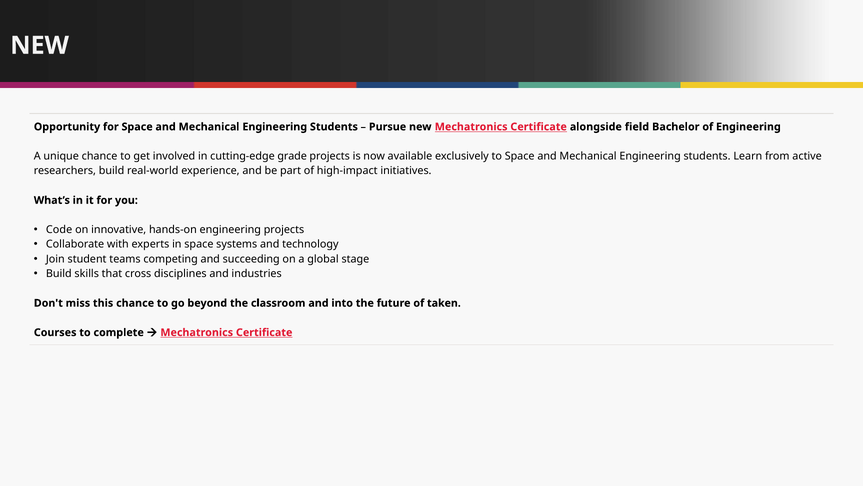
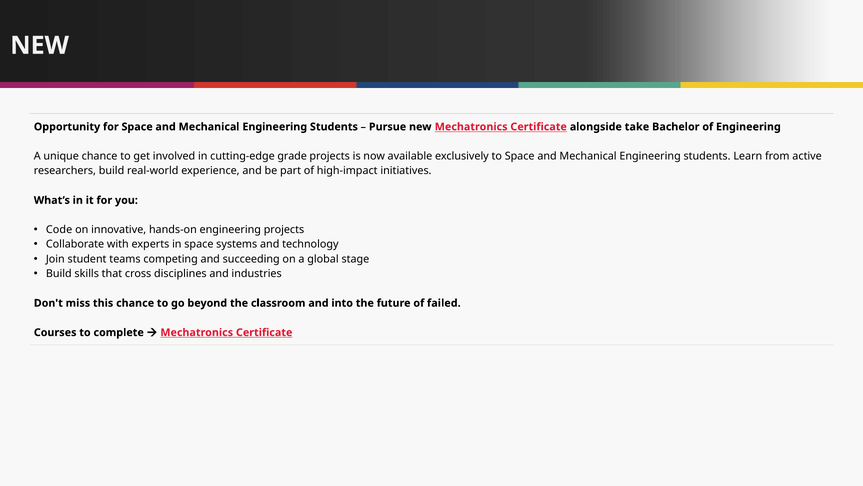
field: field -> take
taken: taken -> failed
